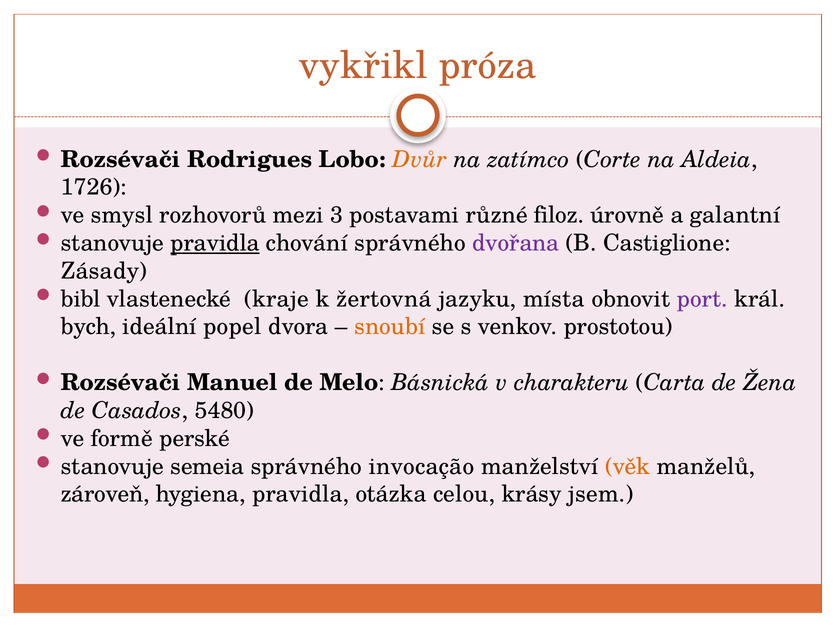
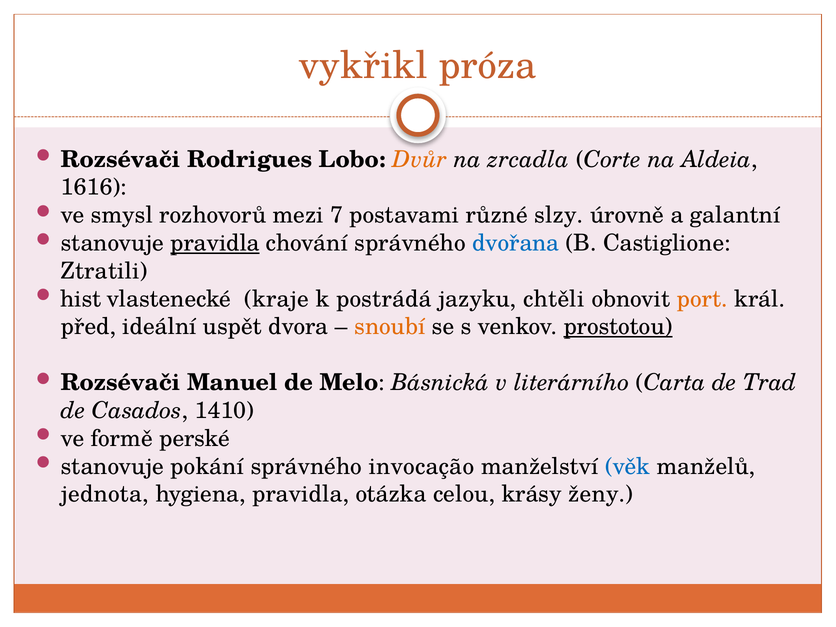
zatímco: zatímco -> zrcadla
1726: 1726 -> 1616
3: 3 -> 7
filoz: filoz -> slzy
dvořana colour: purple -> blue
Zásady: Zásady -> Ztratili
bibl: bibl -> hist
žertovná: žertovná -> postrádá
místa: místa -> chtěli
port colour: purple -> orange
bych: bych -> před
popel: popel -> uspět
prostotou underline: none -> present
charakteru: charakteru -> literárního
Žena: Žena -> Trad
5480: 5480 -> 1410
semeia: semeia -> pokání
věk colour: orange -> blue
zároveň: zároveň -> jednota
jsem: jsem -> ženy
